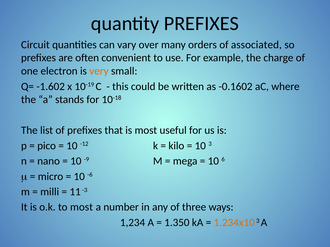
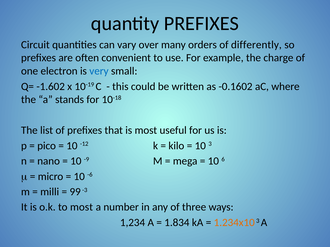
associated: associated -> differently
very colour: orange -> blue
11: 11 -> 99
1.350: 1.350 -> 1.834
